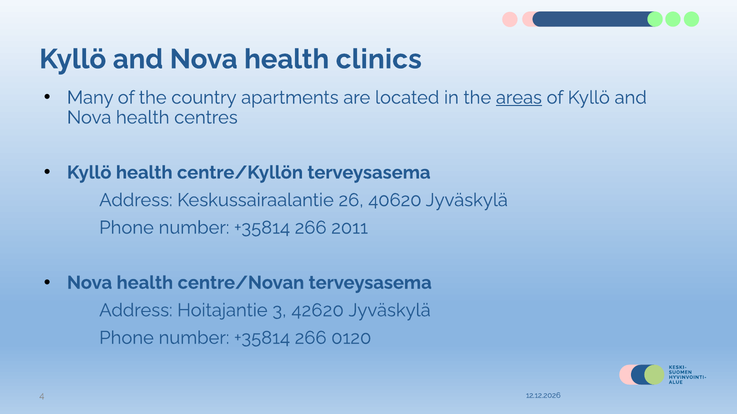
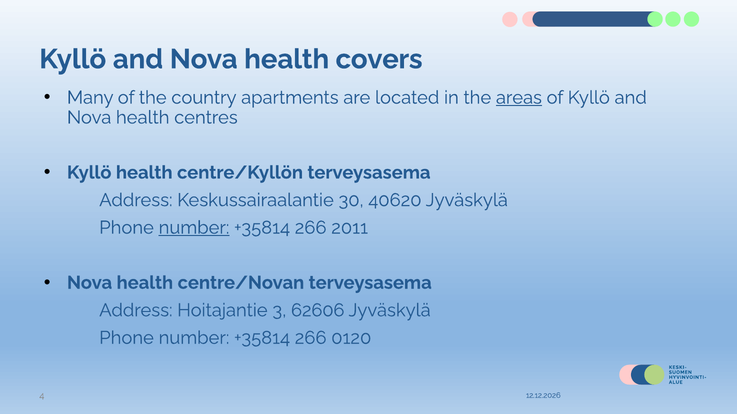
clinics: clinics -> covers
26: 26 -> 30
number at (194, 228) underline: none -> present
42620: 42620 -> 62606
